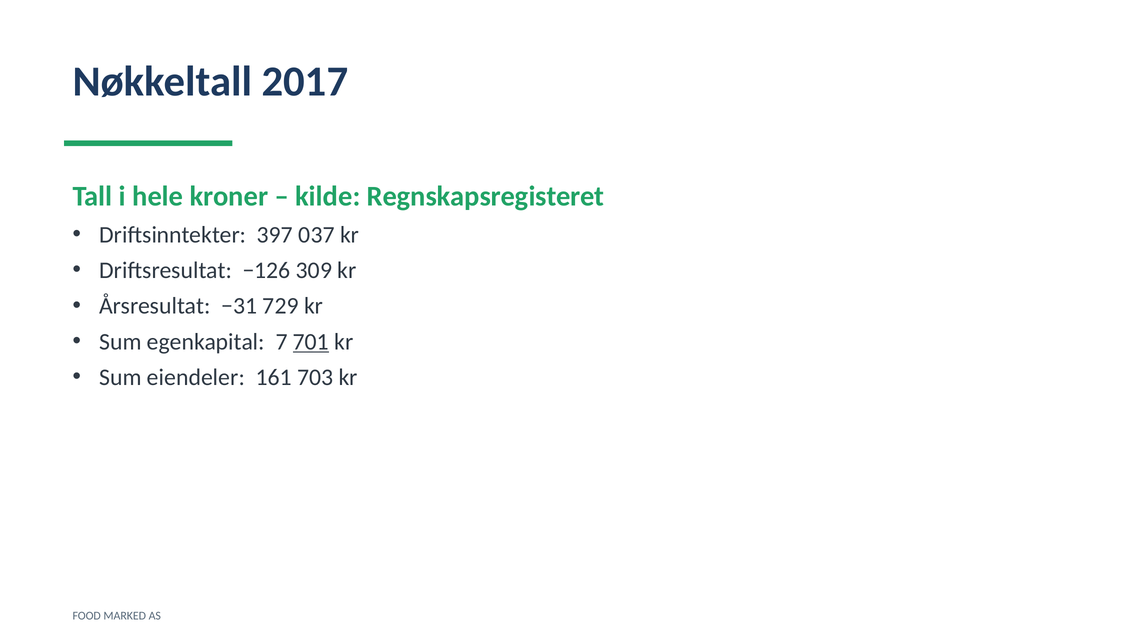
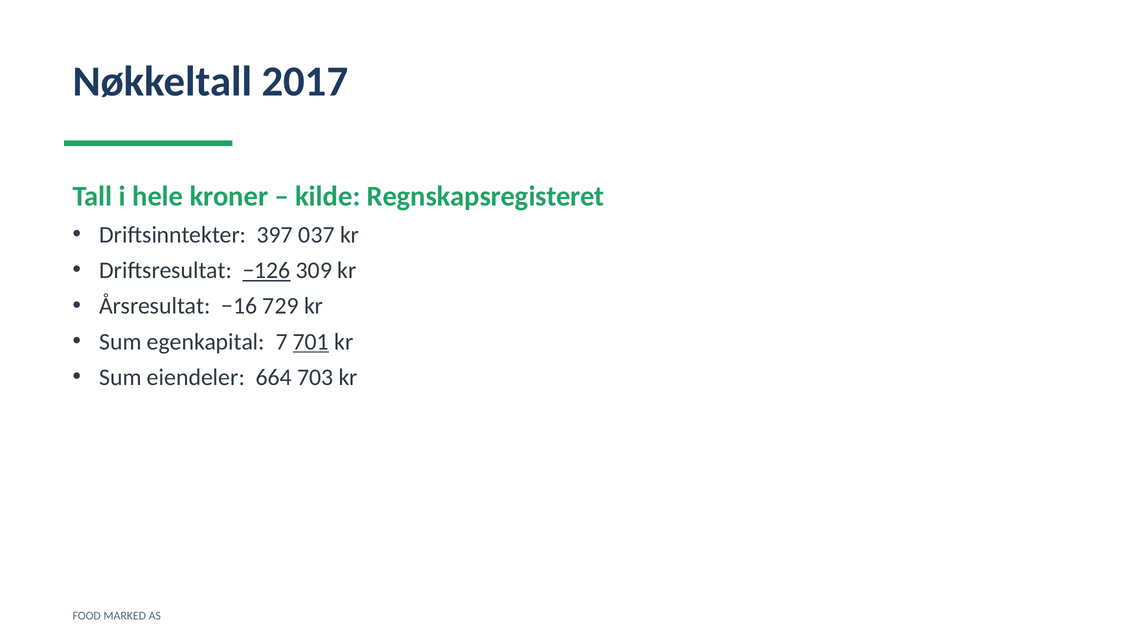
−126 underline: none -> present
−31: −31 -> −16
161: 161 -> 664
